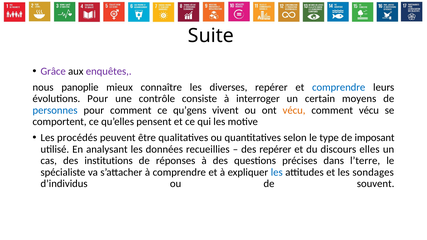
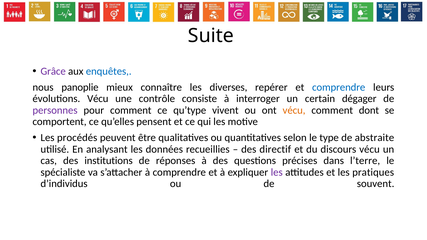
enquêtes colour: purple -> blue
évolutions Pour: Pour -> Vécu
moyens: moyens -> dégager
personnes colour: blue -> purple
qu’gens: qu’gens -> qu’type
comment vécu: vécu -> dont
imposant: imposant -> abstraite
des repérer: repérer -> directif
discours elles: elles -> vécu
les at (277, 172) colour: blue -> purple
sondages: sondages -> pratiques
